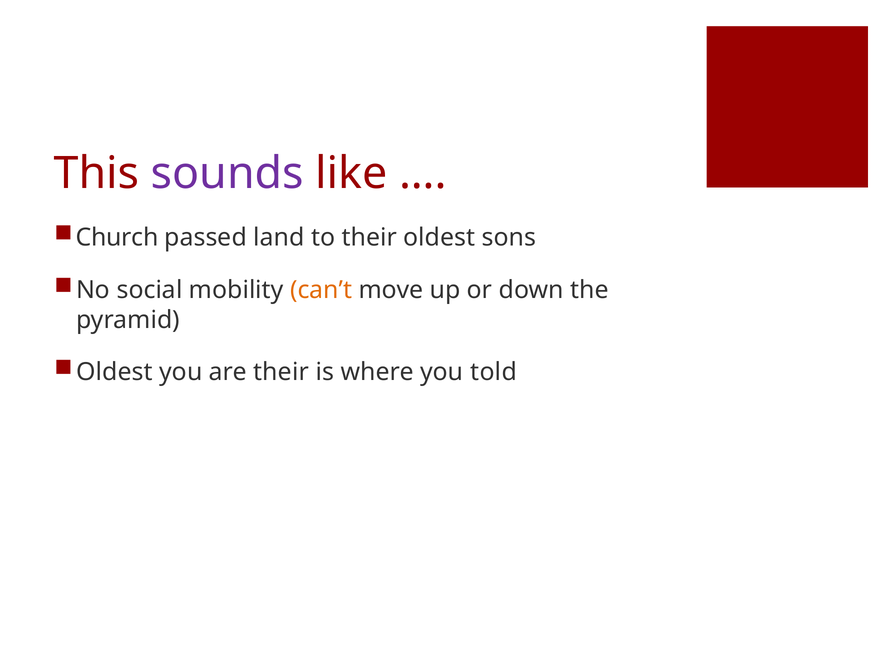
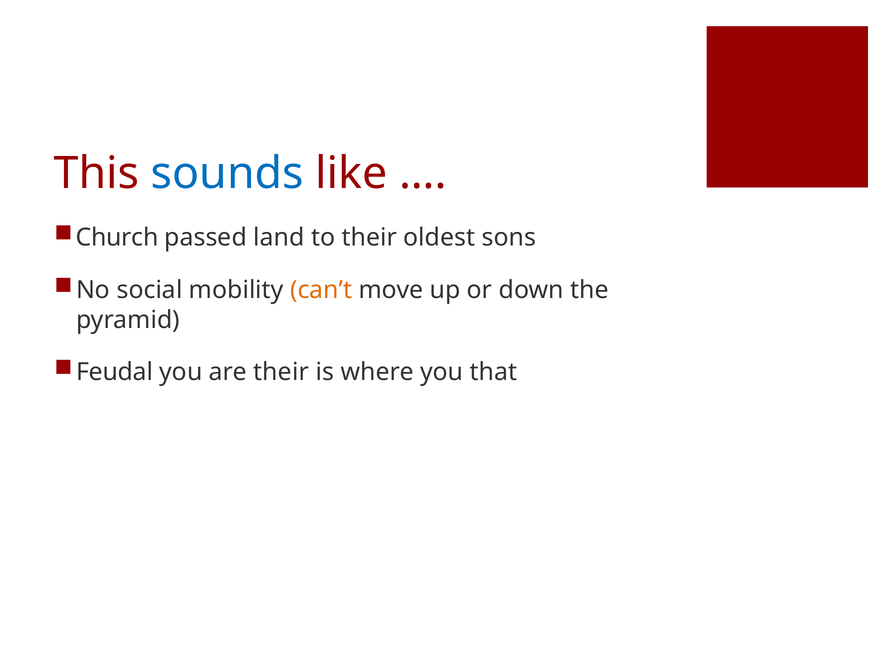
sounds colour: purple -> blue
Oldest at (114, 372): Oldest -> Feudal
told: told -> that
